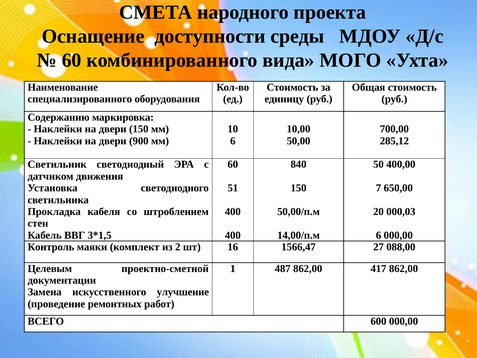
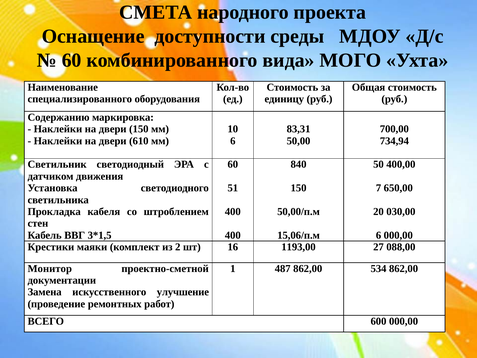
10,00: 10,00 -> 83,31
900: 900 -> 610
285,12: 285,12 -> 734,94
000,03: 000,03 -> 030,00
14,00/п.м: 14,00/п.м -> 15,06/п.м
Контроль: Контроль -> Крестики
1566,47: 1566,47 -> 1193,00
Целевым: Целевым -> Монитор
417: 417 -> 534
